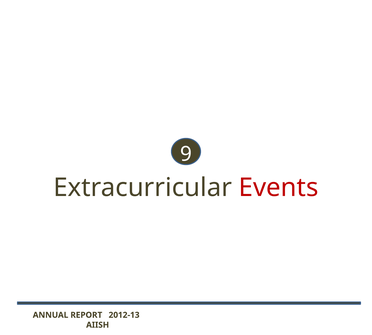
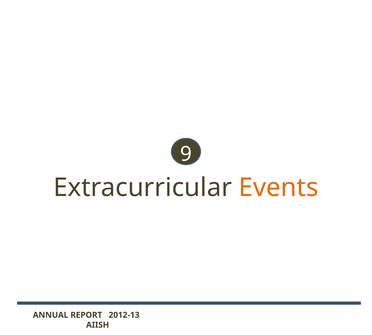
Events colour: red -> orange
